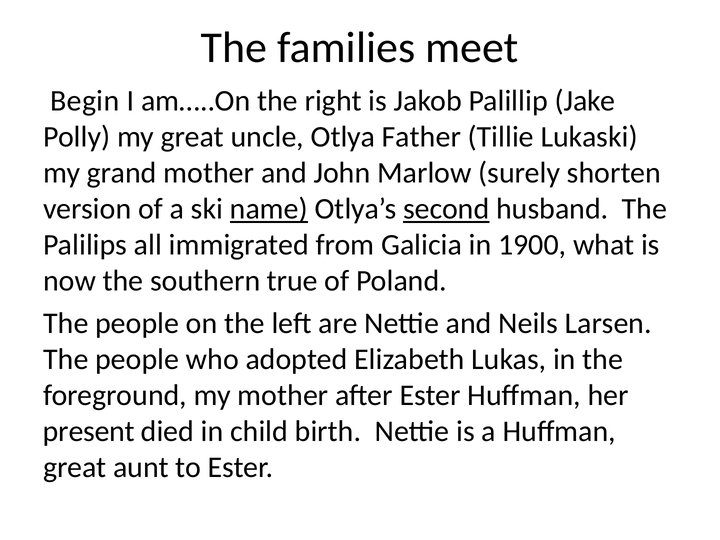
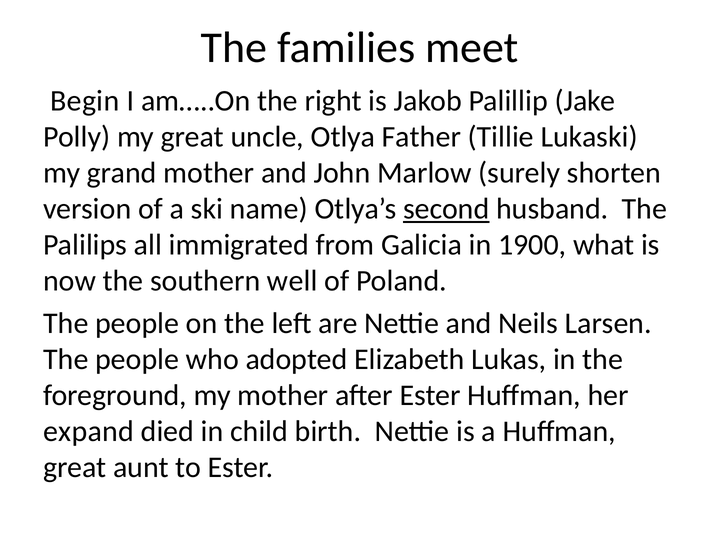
name underline: present -> none
true: true -> well
present: present -> expand
